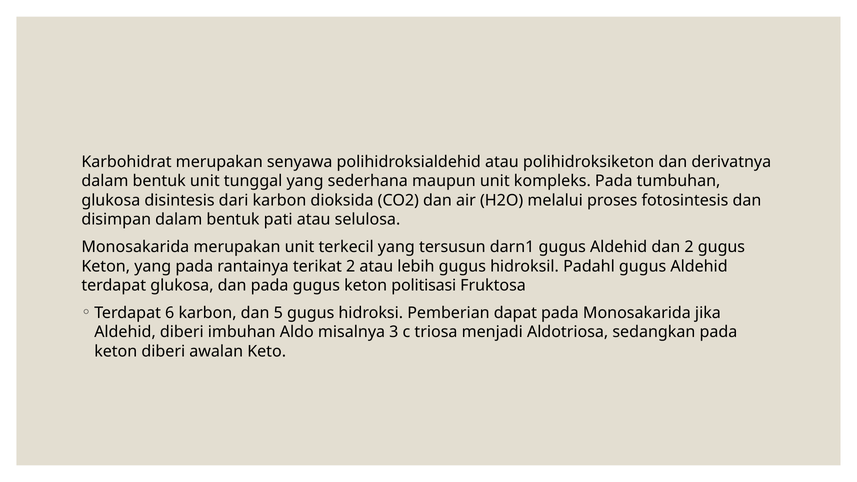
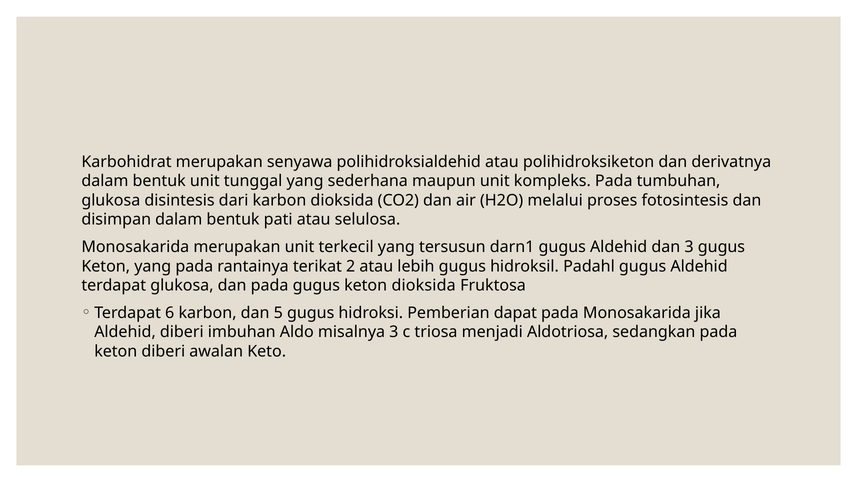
dan 2: 2 -> 3
keton politisasi: politisasi -> dioksida
